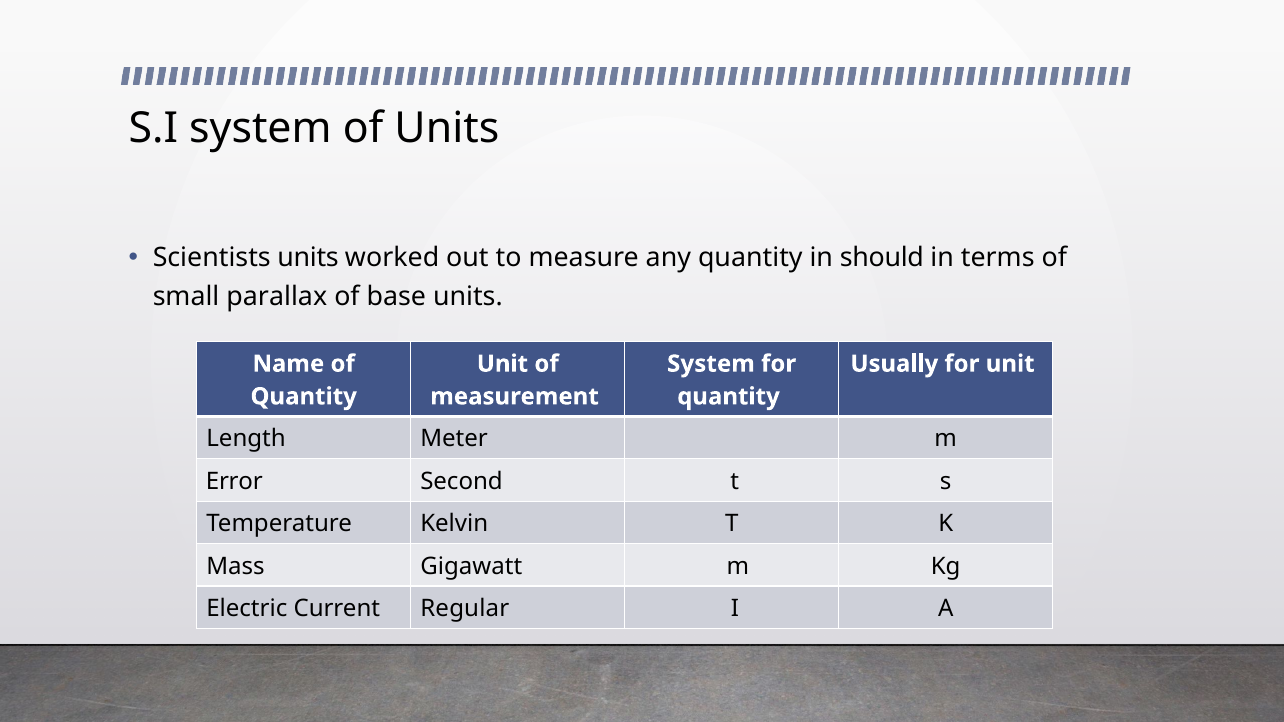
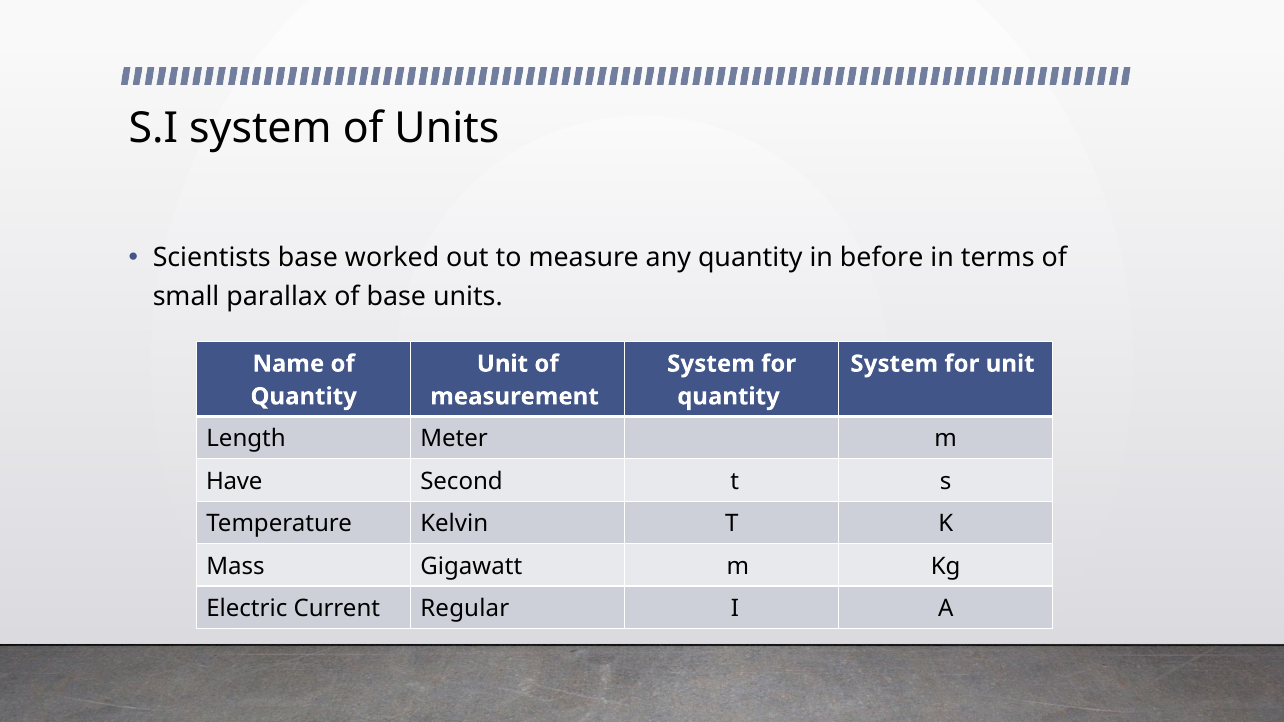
Scientists units: units -> base
should: should -> before
Usually at (894, 364): Usually -> System
Error: Error -> Have
